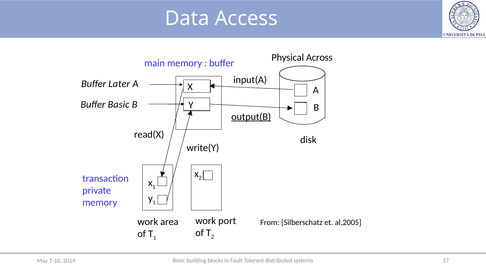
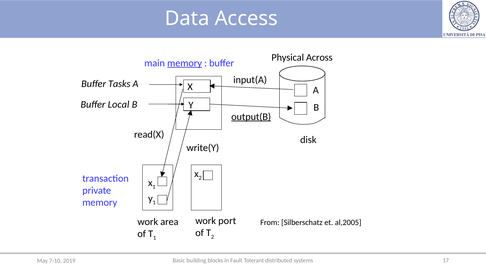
memory at (185, 63) underline: none -> present
Later: Later -> Tasks
Buffer Basic: Basic -> Local
